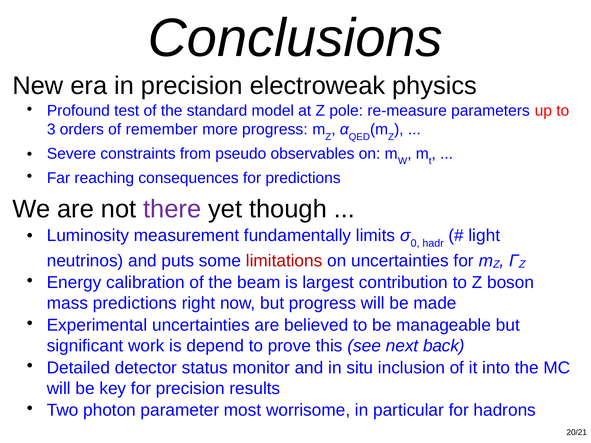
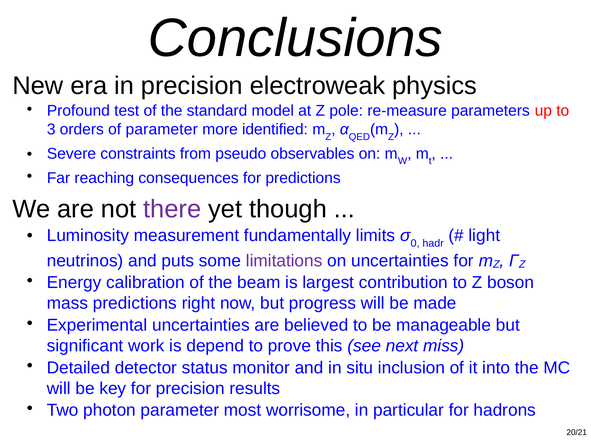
of remember: remember -> parameter
more progress: progress -> identified
limitations colour: red -> purple
back: back -> miss
